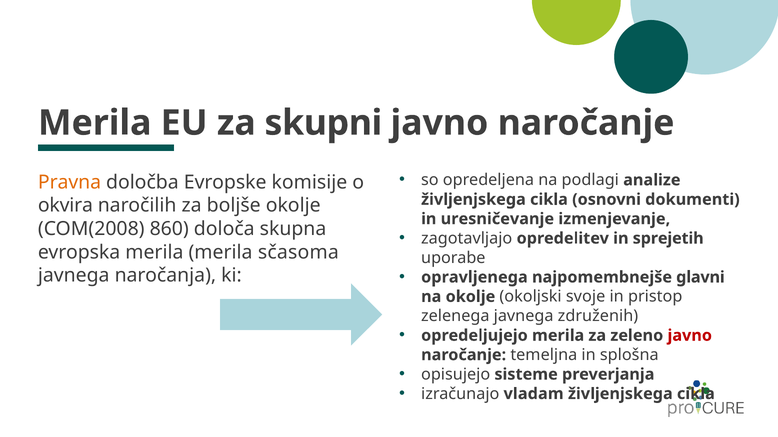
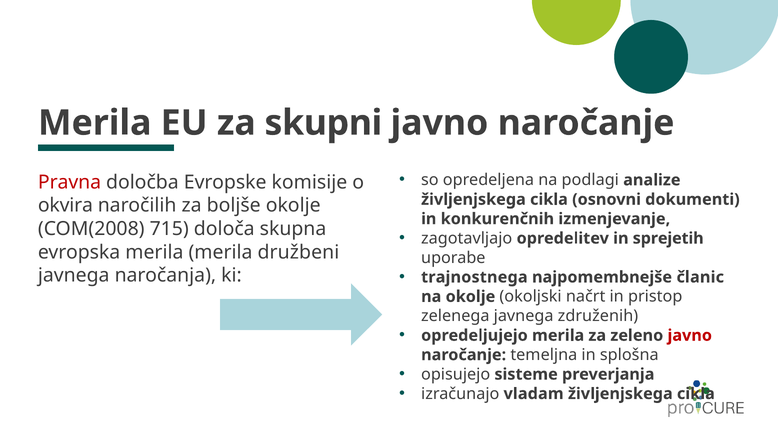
Pravna colour: orange -> red
uresničevanje: uresničevanje -> konkurenčnih
860: 860 -> 715
sčasoma: sčasoma -> družbeni
opravljenega: opravljenega -> trajnostnega
glavni: glavni -> članic
svoje: svoje -> načrt
